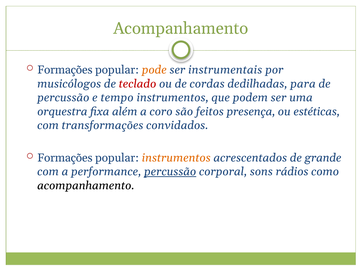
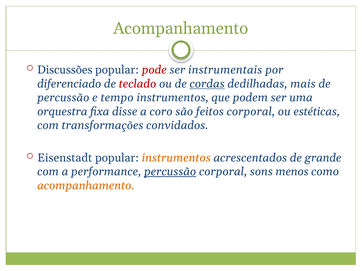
Formações at (65, 70): Formações -> Discussões
pode colour: orange -> red
musicólogos: musicólogos -> diferenciado
cordas underline: none -> present
para: para -> mais
além: além -> disse
feitos presença: presença -> corporal
Formações at (65, 158): Formações -> Eisenstadt
rádios: rádios -> menos
acompanhamento at (86, 186) colour: black -> orange
